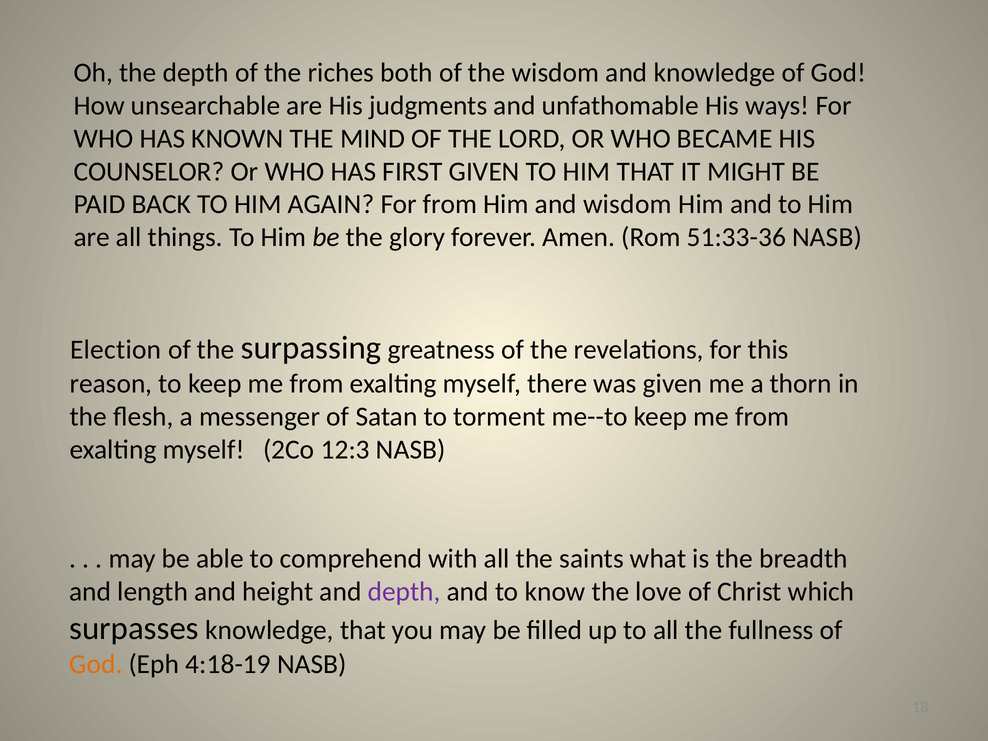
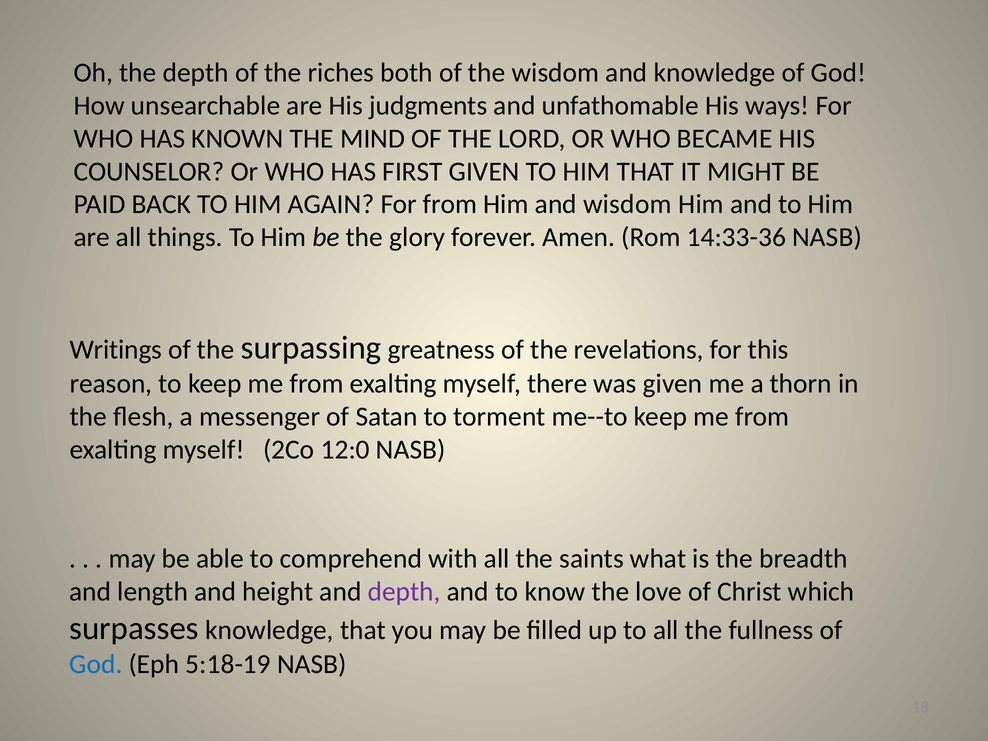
51:33-36: 51:33-36 -> 14:33-36
Election: Election -> Writings
12:3: 12:3 -> 12:0
God at (96, 664) colour: orange -> blue
4:18-19: 4:18-19 -> 5:18-19
